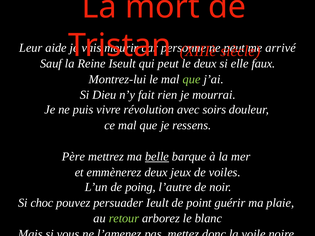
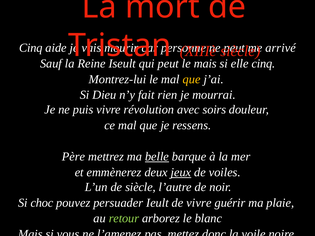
Leur at (31, 48): Leur -> Cinq
le deux: deux -> mais
elle faux: faux -> cinq
que at (192, 79) colour: light green -> yellow
jeux underline: none -> present
de poing: poing -> siècle
de point: point -> vivre
